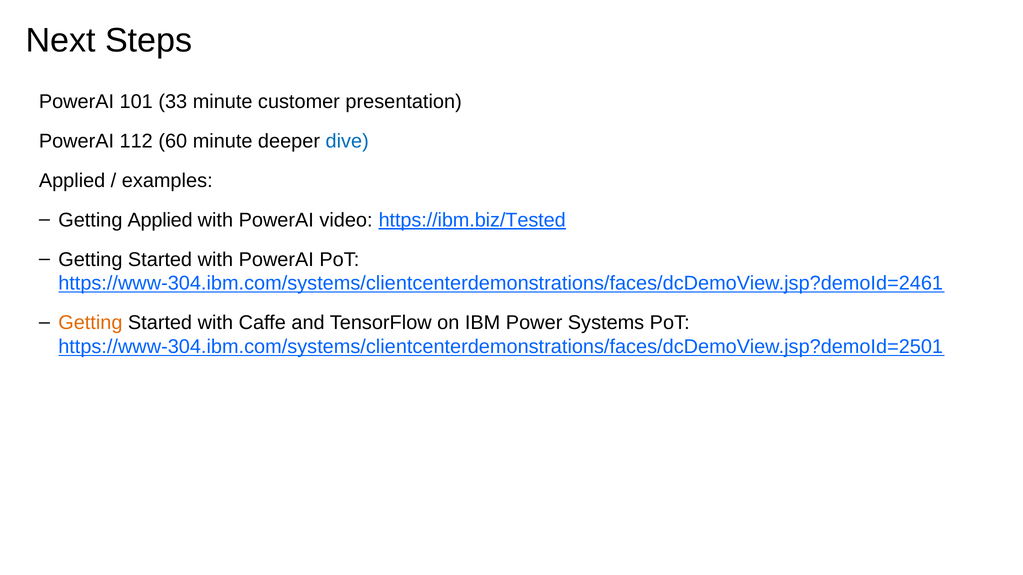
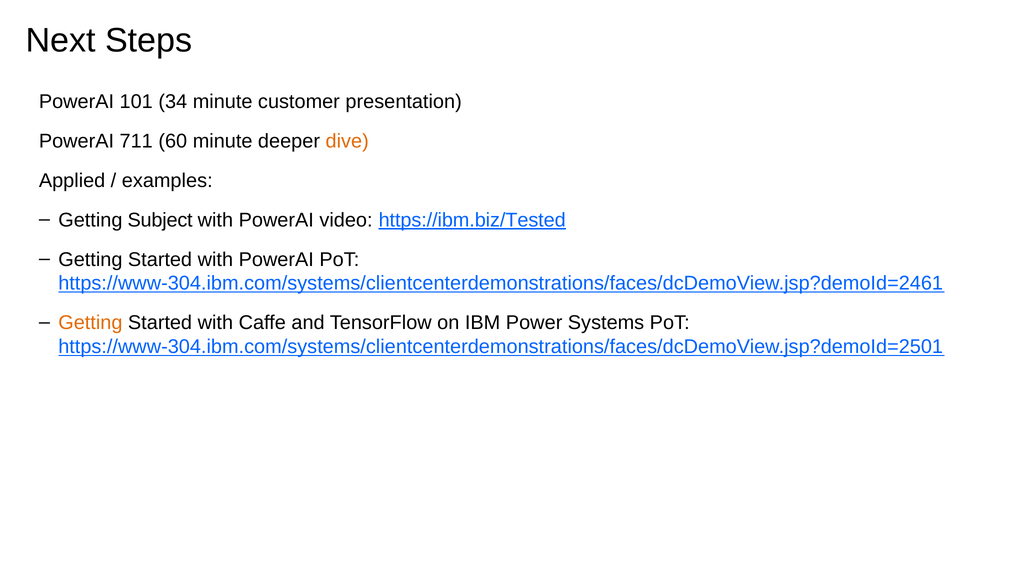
33: 33 -> 34
112: 112 -> 711
dive colour: blue -> orange
Getting Applied: Applied -> Subject
